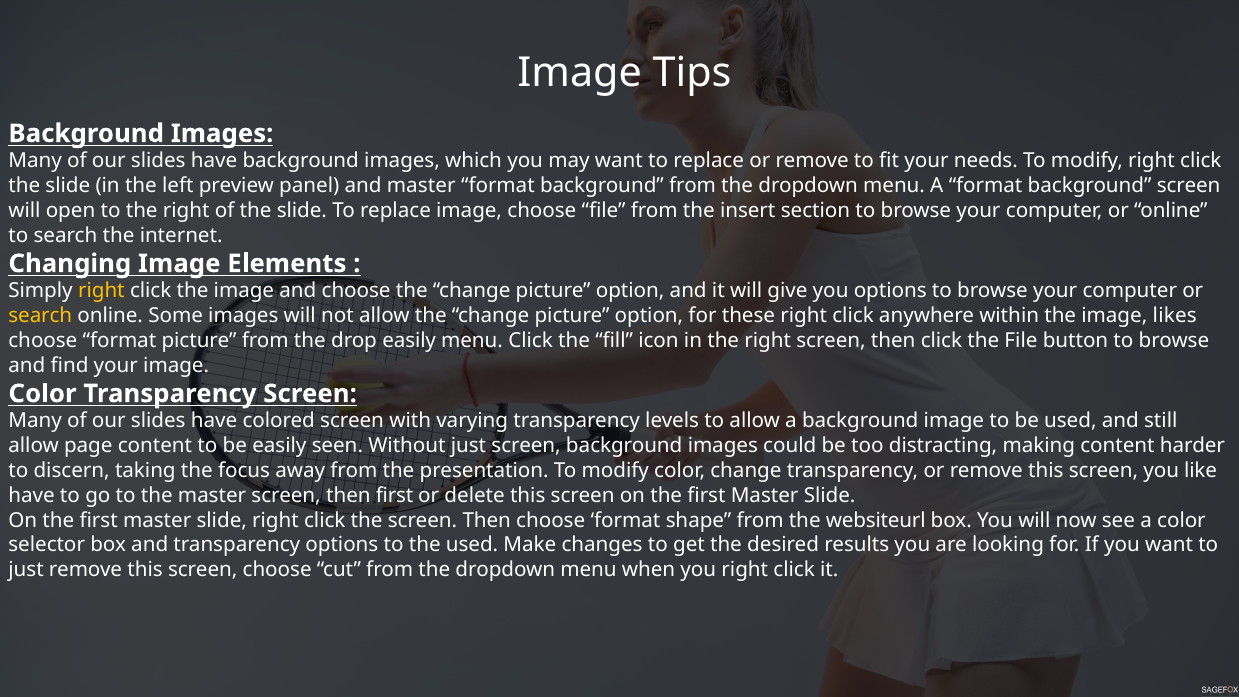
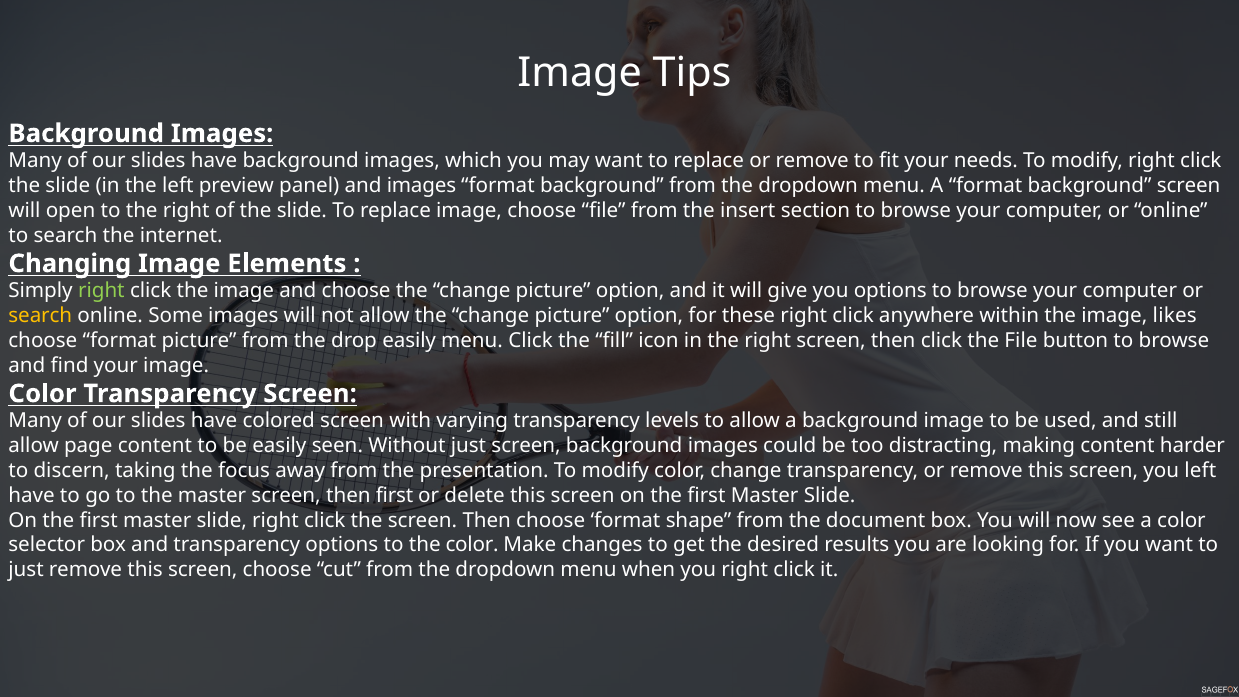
and master: master -> images
right at (101, 291) colour: yellow -> light green
you like: like -> left
websiteurl: websiteurl -> document
the used: used -> color
